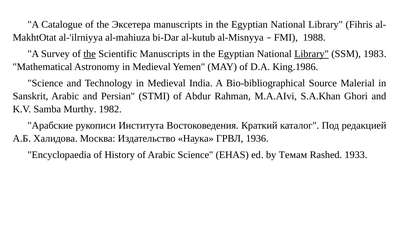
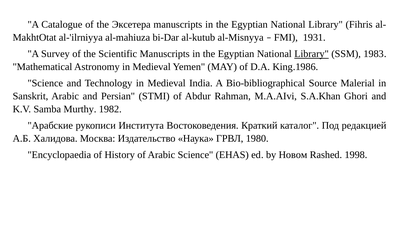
1988: 1988 -> 1931
the at (90, 54) underline: present -> none
1936: 1936 -> 1980
Темам: Темам -> Новом
1933: 1933 -> 1998
